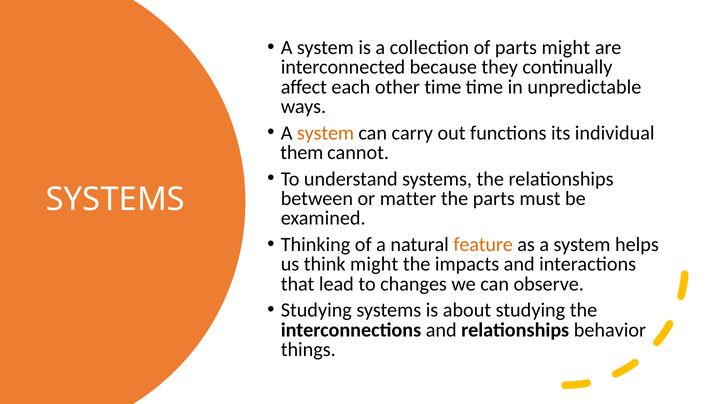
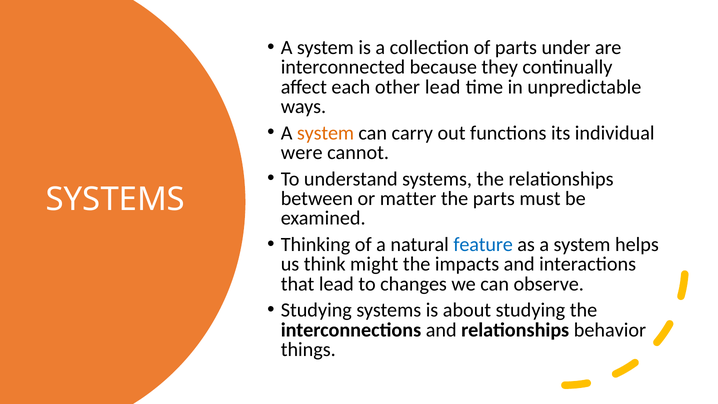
parts might: might -> under
other time: time -> lead
them: them -> were
feature colour: orange -> blue
